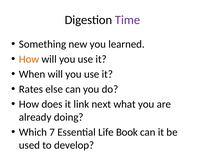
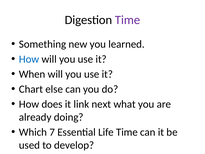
How at (29, 59) colour: orange -> blue
Rates: Rates -> Chart
Life Book: Book -> Time
